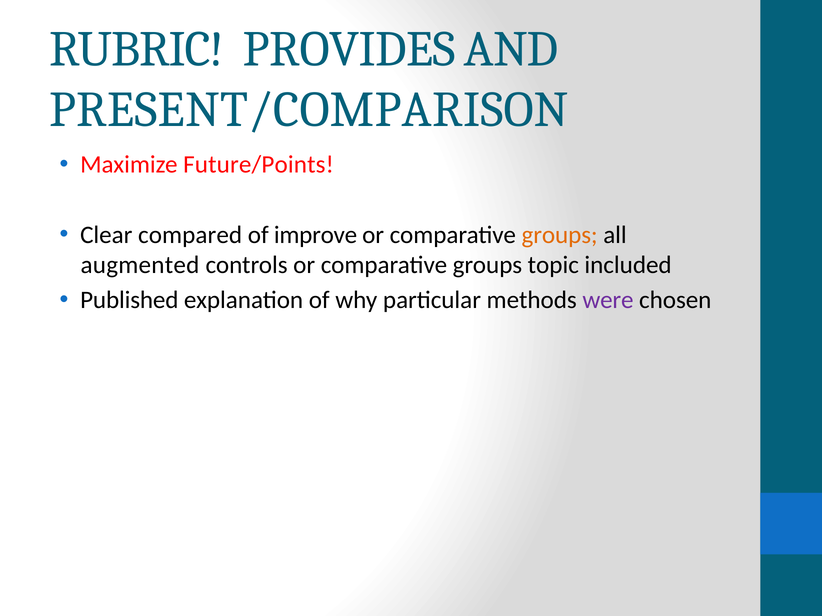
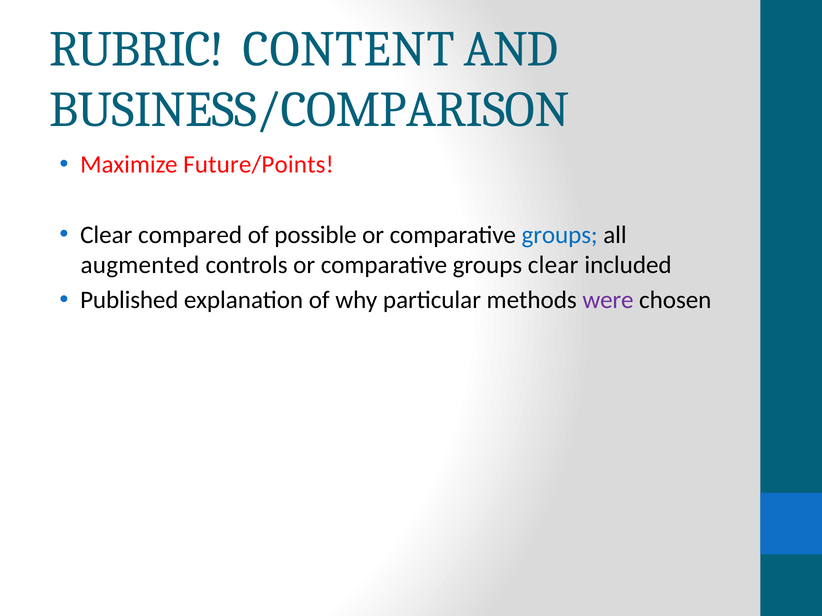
PROVIDES: PROVIDES -> CONTENT
PRESENT/COMPARISON: PRESENT/COMPARISON -> BUSINESS/COMPARISON
improve: improve -> possible
groups at (560, 235) colour: orange -> blue
groups topic: topic -> clear
